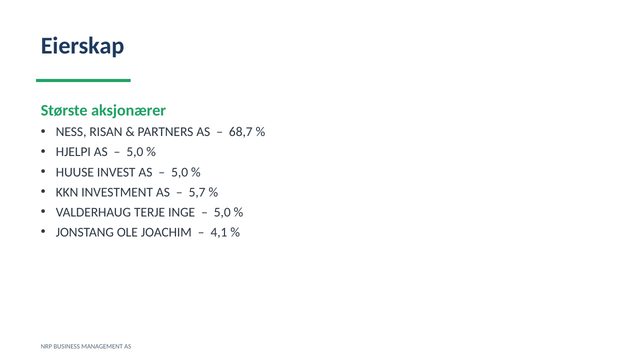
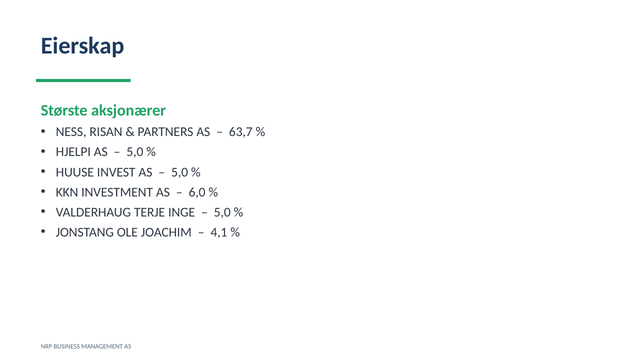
68,7: 68,7 -> 63,7
5,7: 5,7 -> 6,0
